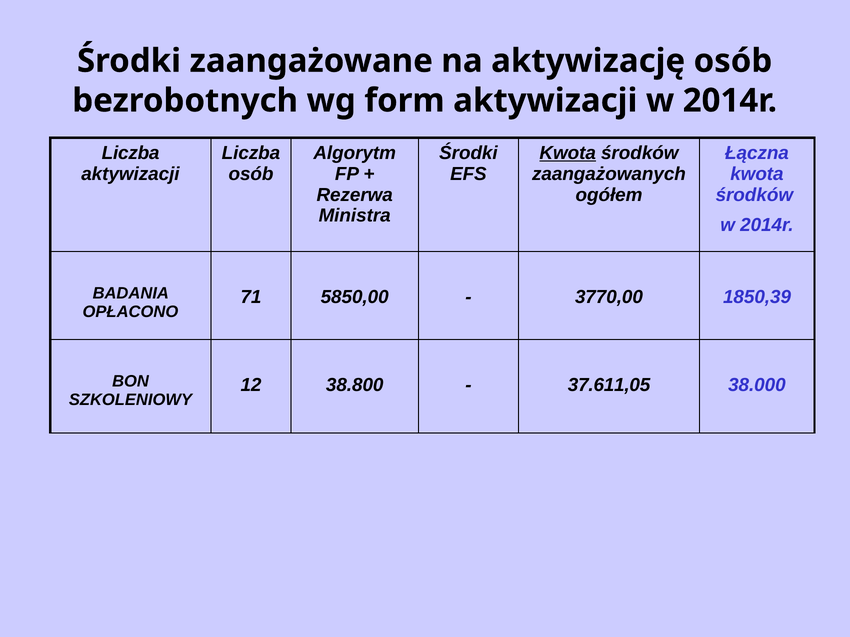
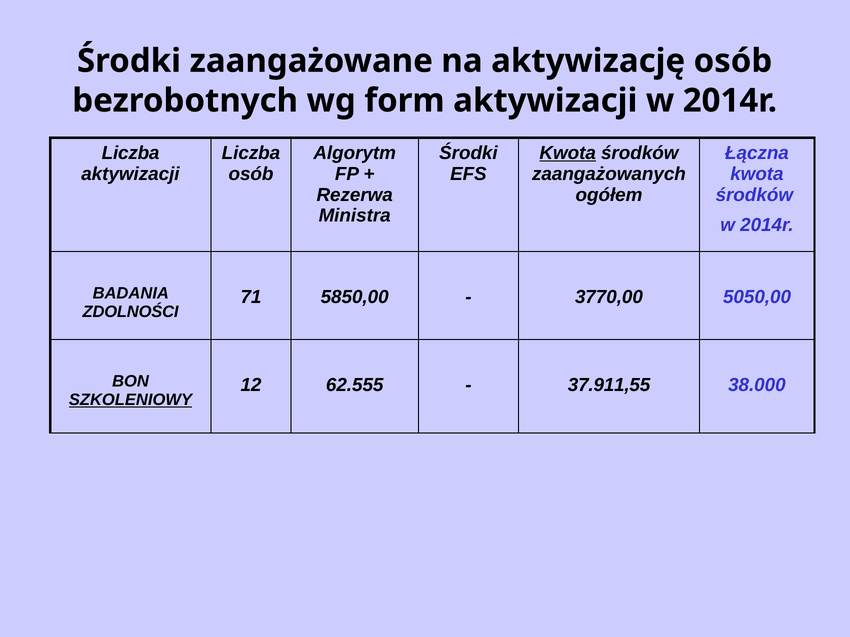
1850,39: 1850,39 -> 5050,00
OPŁACONO: OPŁACONO -> ZDOLNOŚCI
38.800: 38.800 -> 62.555
37.611,05: 37.611,05 -> 37.911,55
SZKOLENIOWY underline: none -> present
